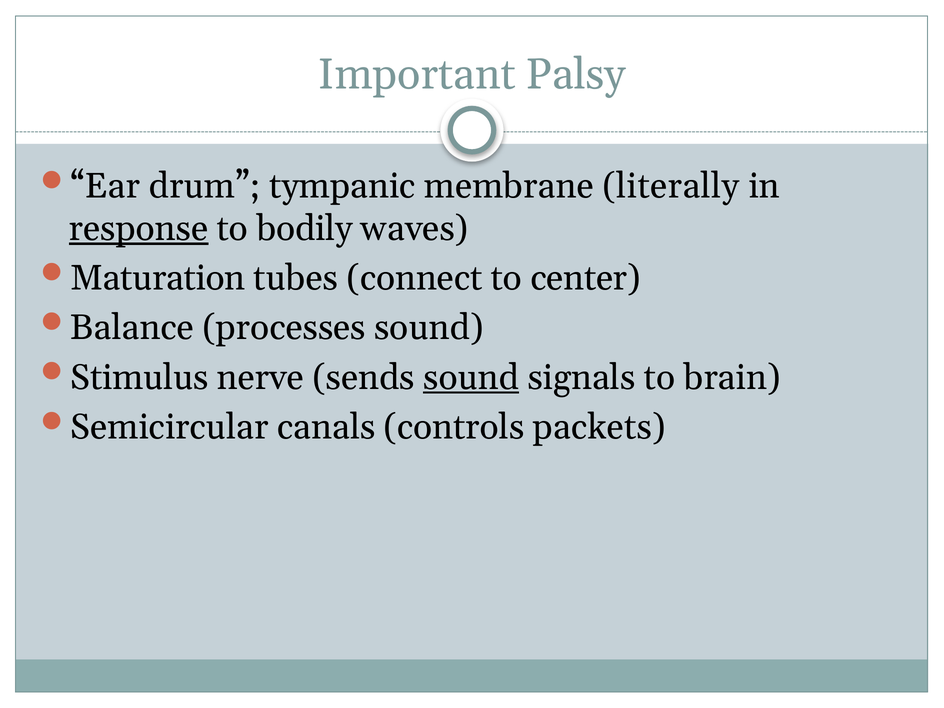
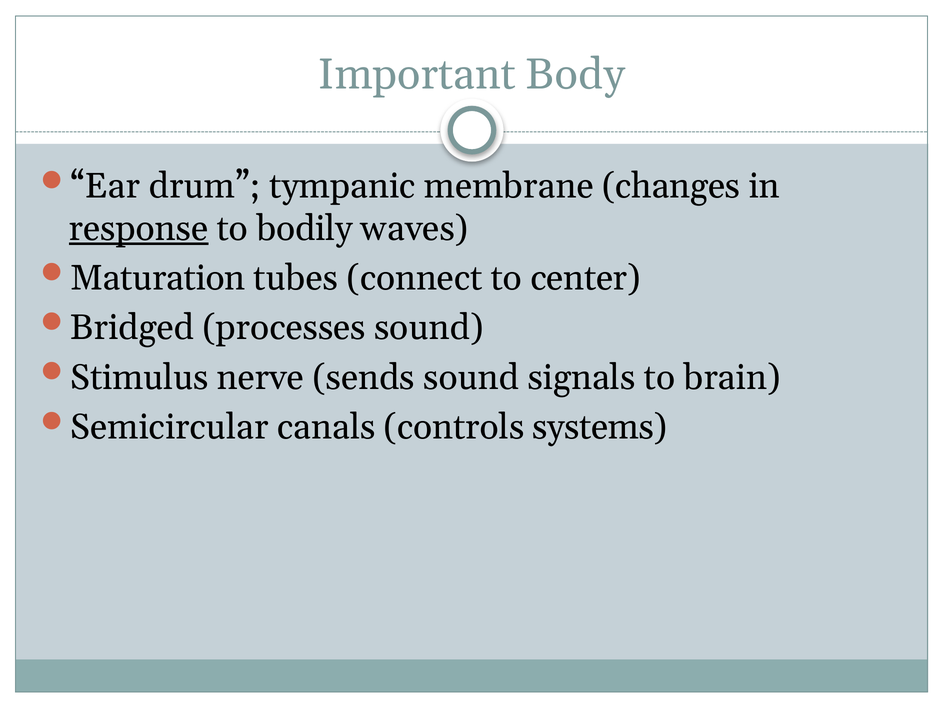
Palsy: Palsy -> Body
literally: literally -> changes
Balance: Balance -> Bridged
sound at (471, 377) underline: present -> none
packets: packets -> systems
